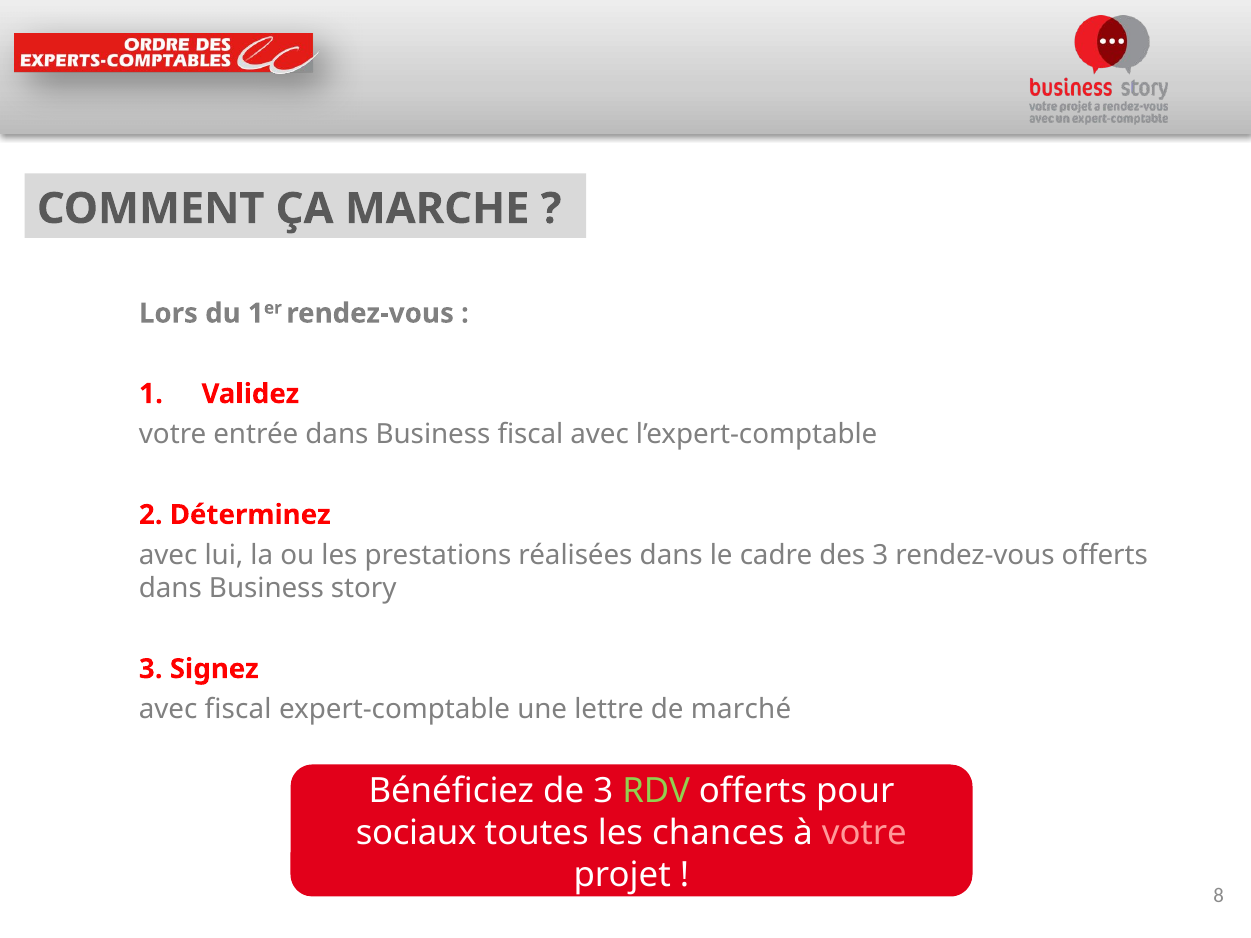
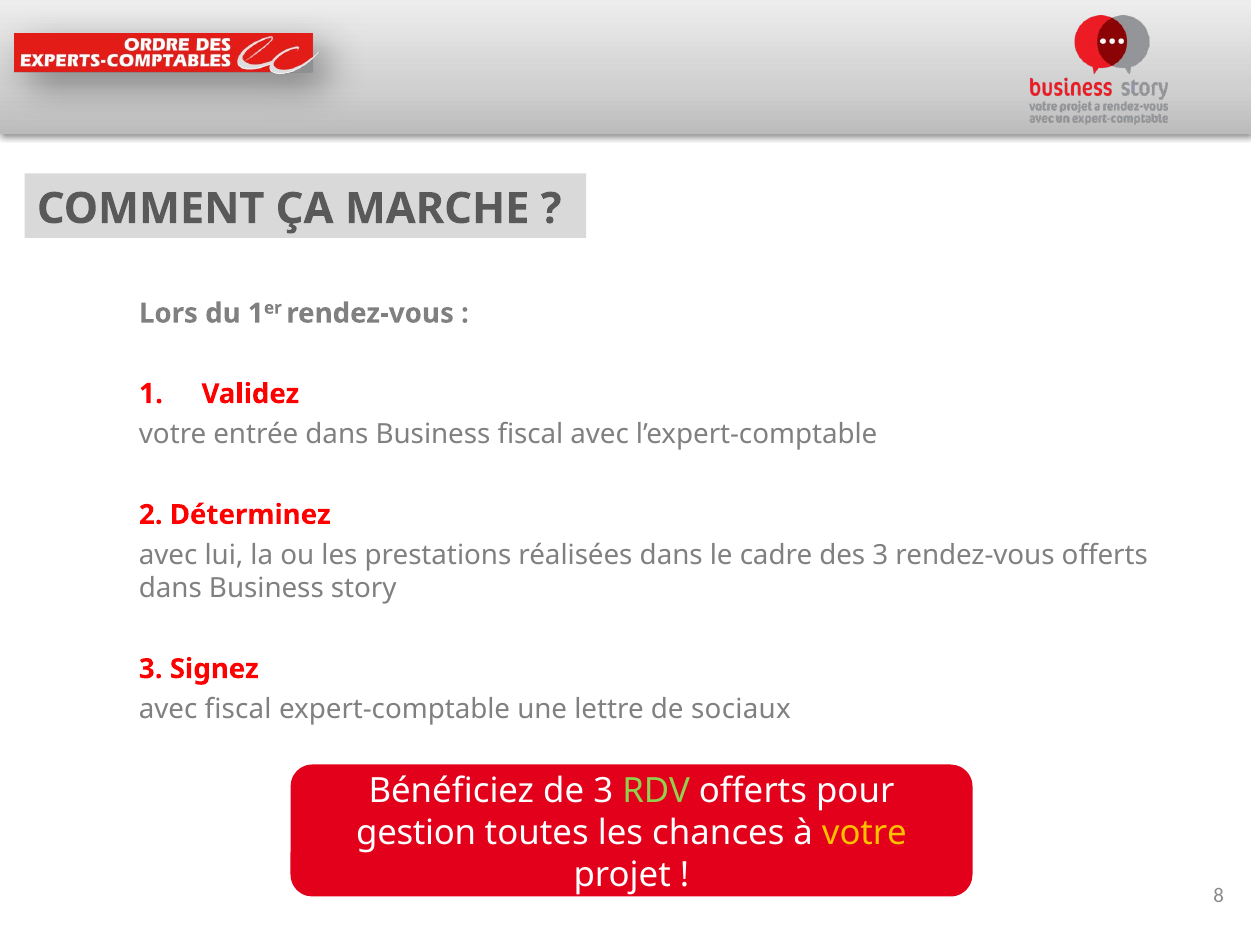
marché: marché -> sociaux
sociaux: sociaux -> gestion
votre at (864, 833) colour: pink -> yellow
